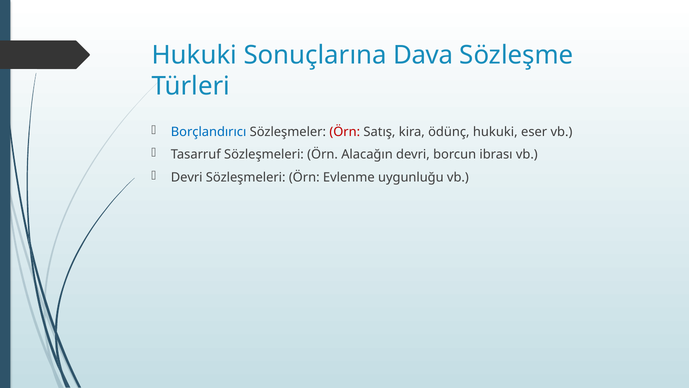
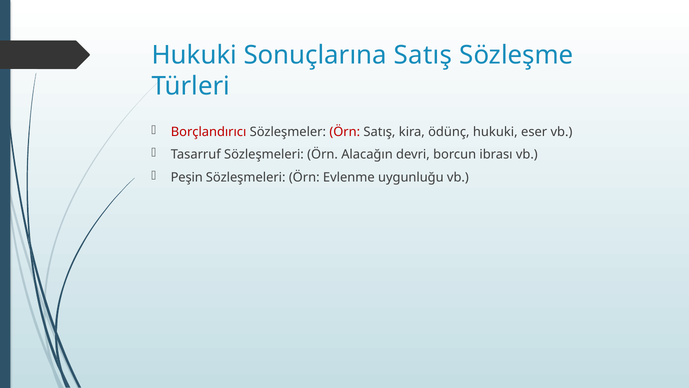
Sonuçlarına Dava: Dava -> Satış
Borçlandırıcı colour: blue -> red
Devri at (187, 177): Devri -> Peşin
